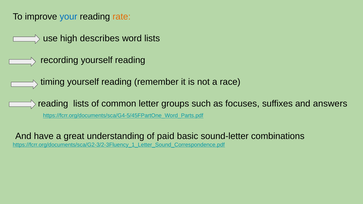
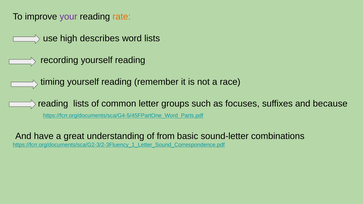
your colour: blue -> purple
answers: answers -> because
paid: paid -> from
